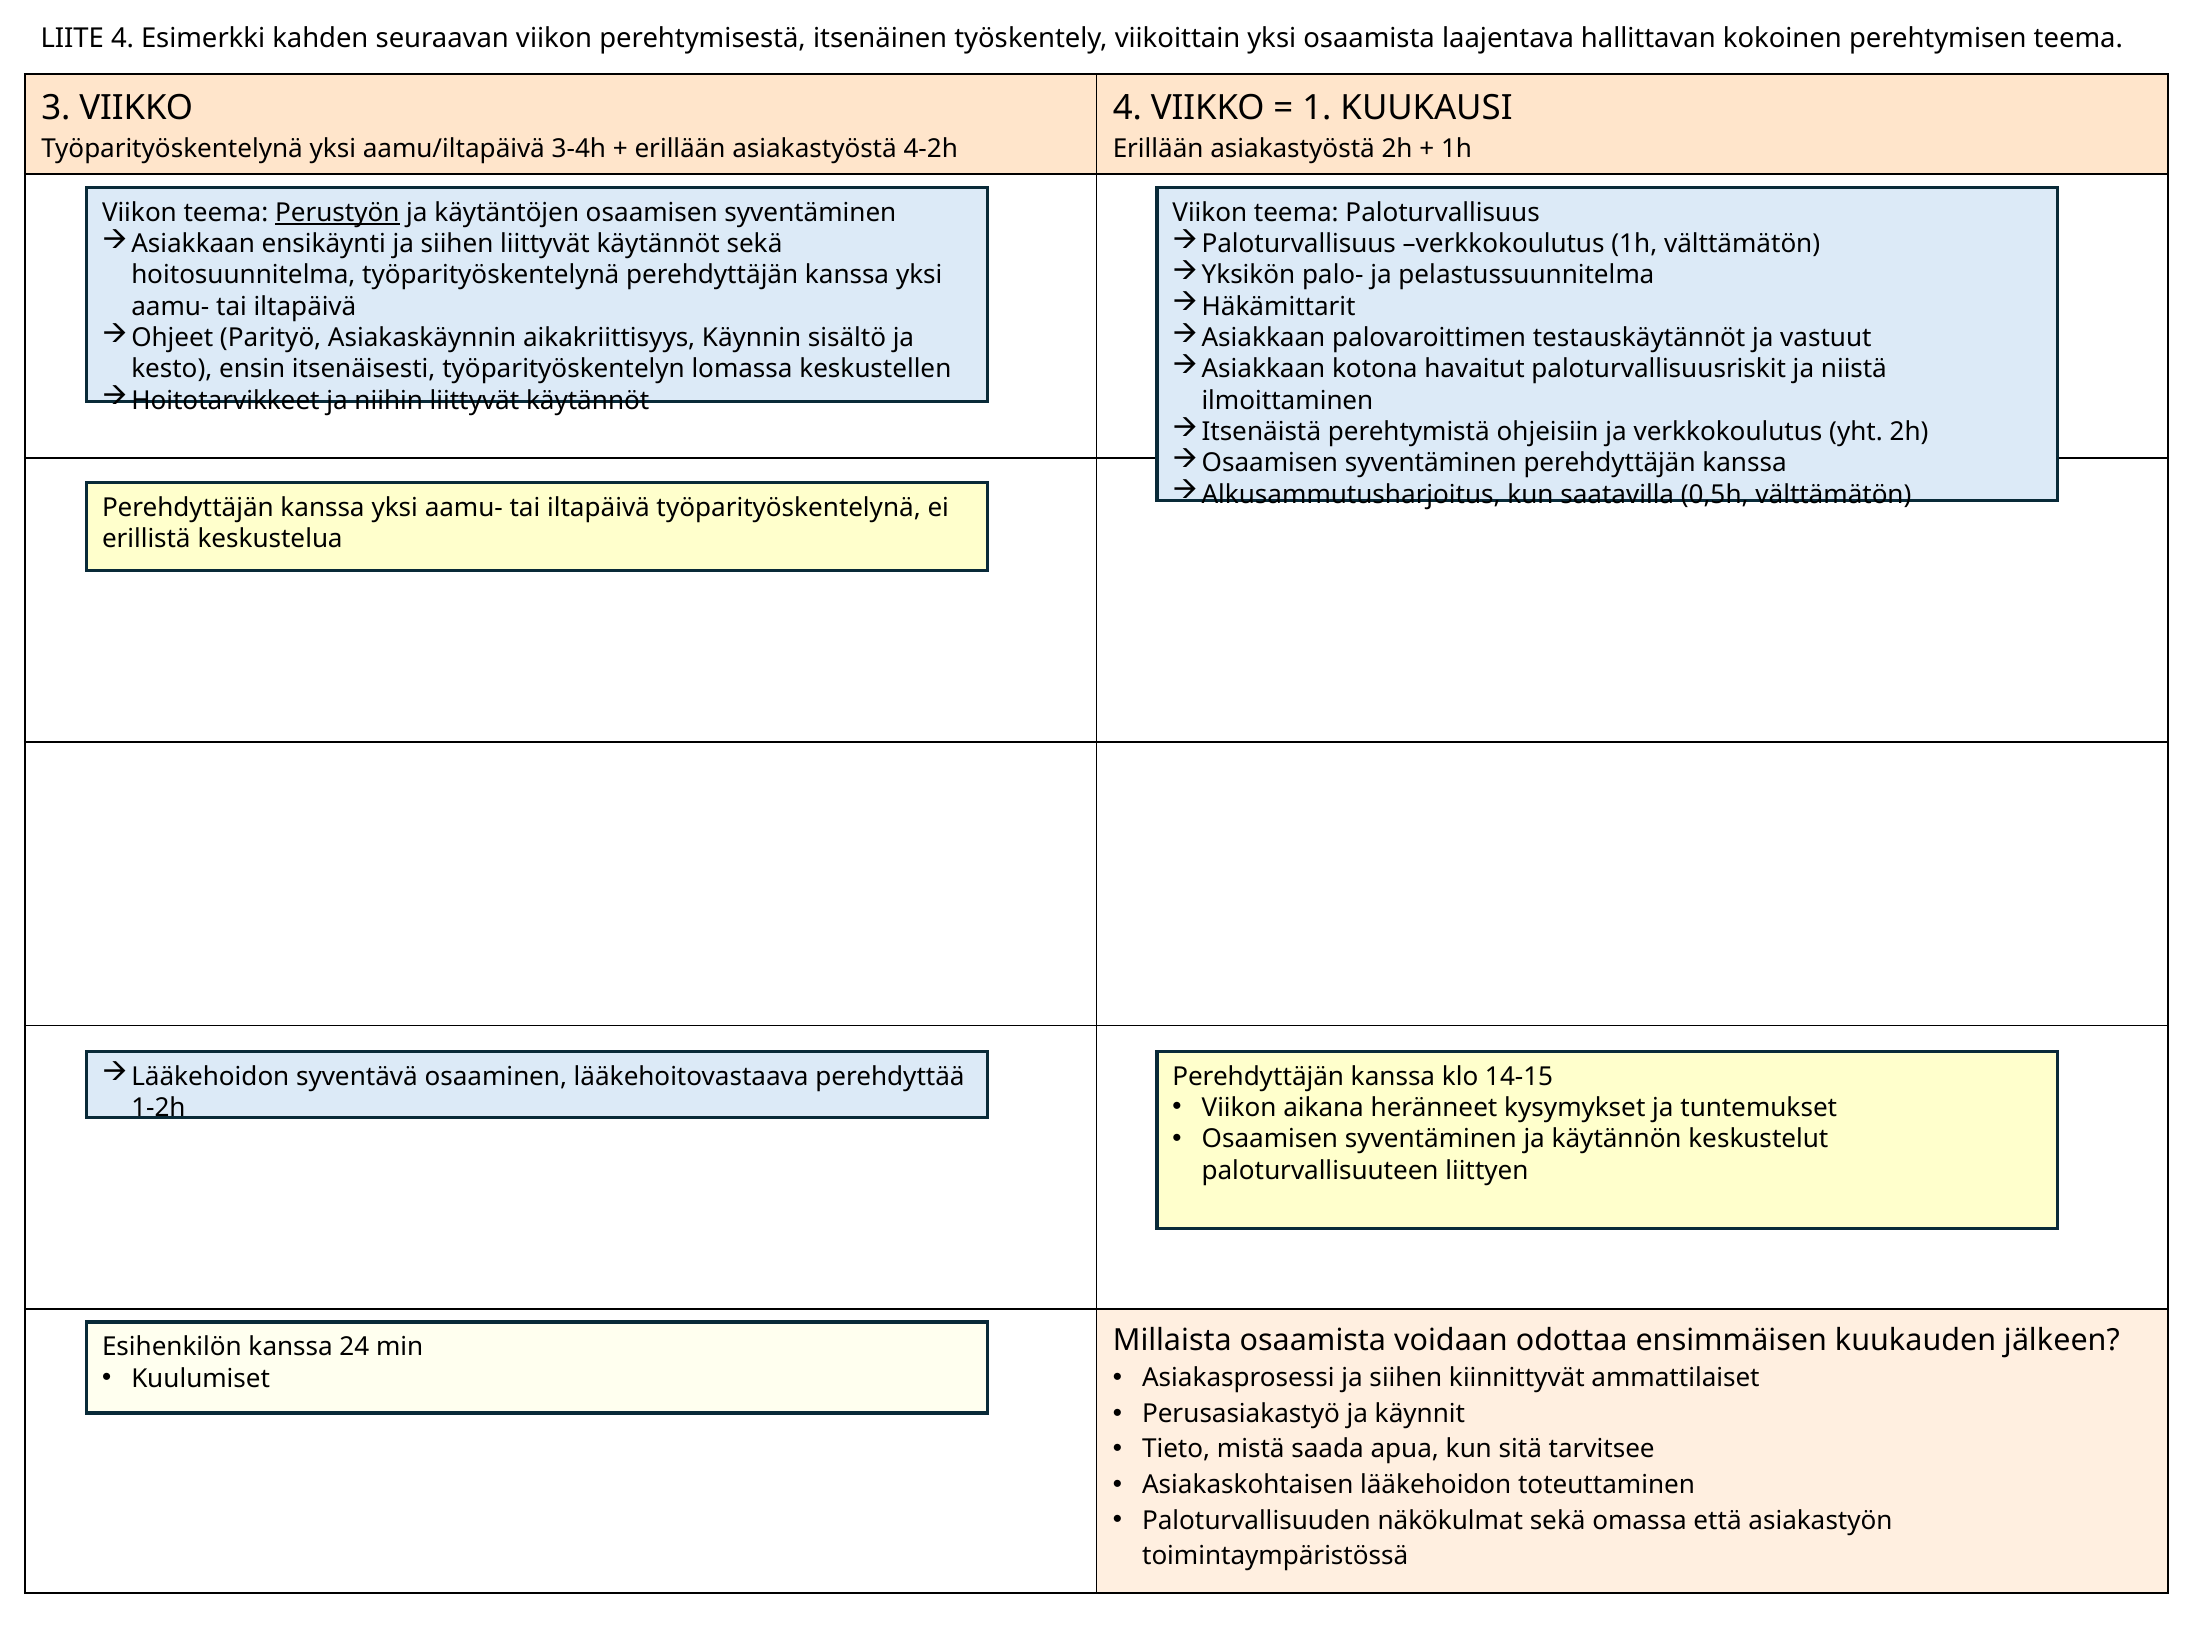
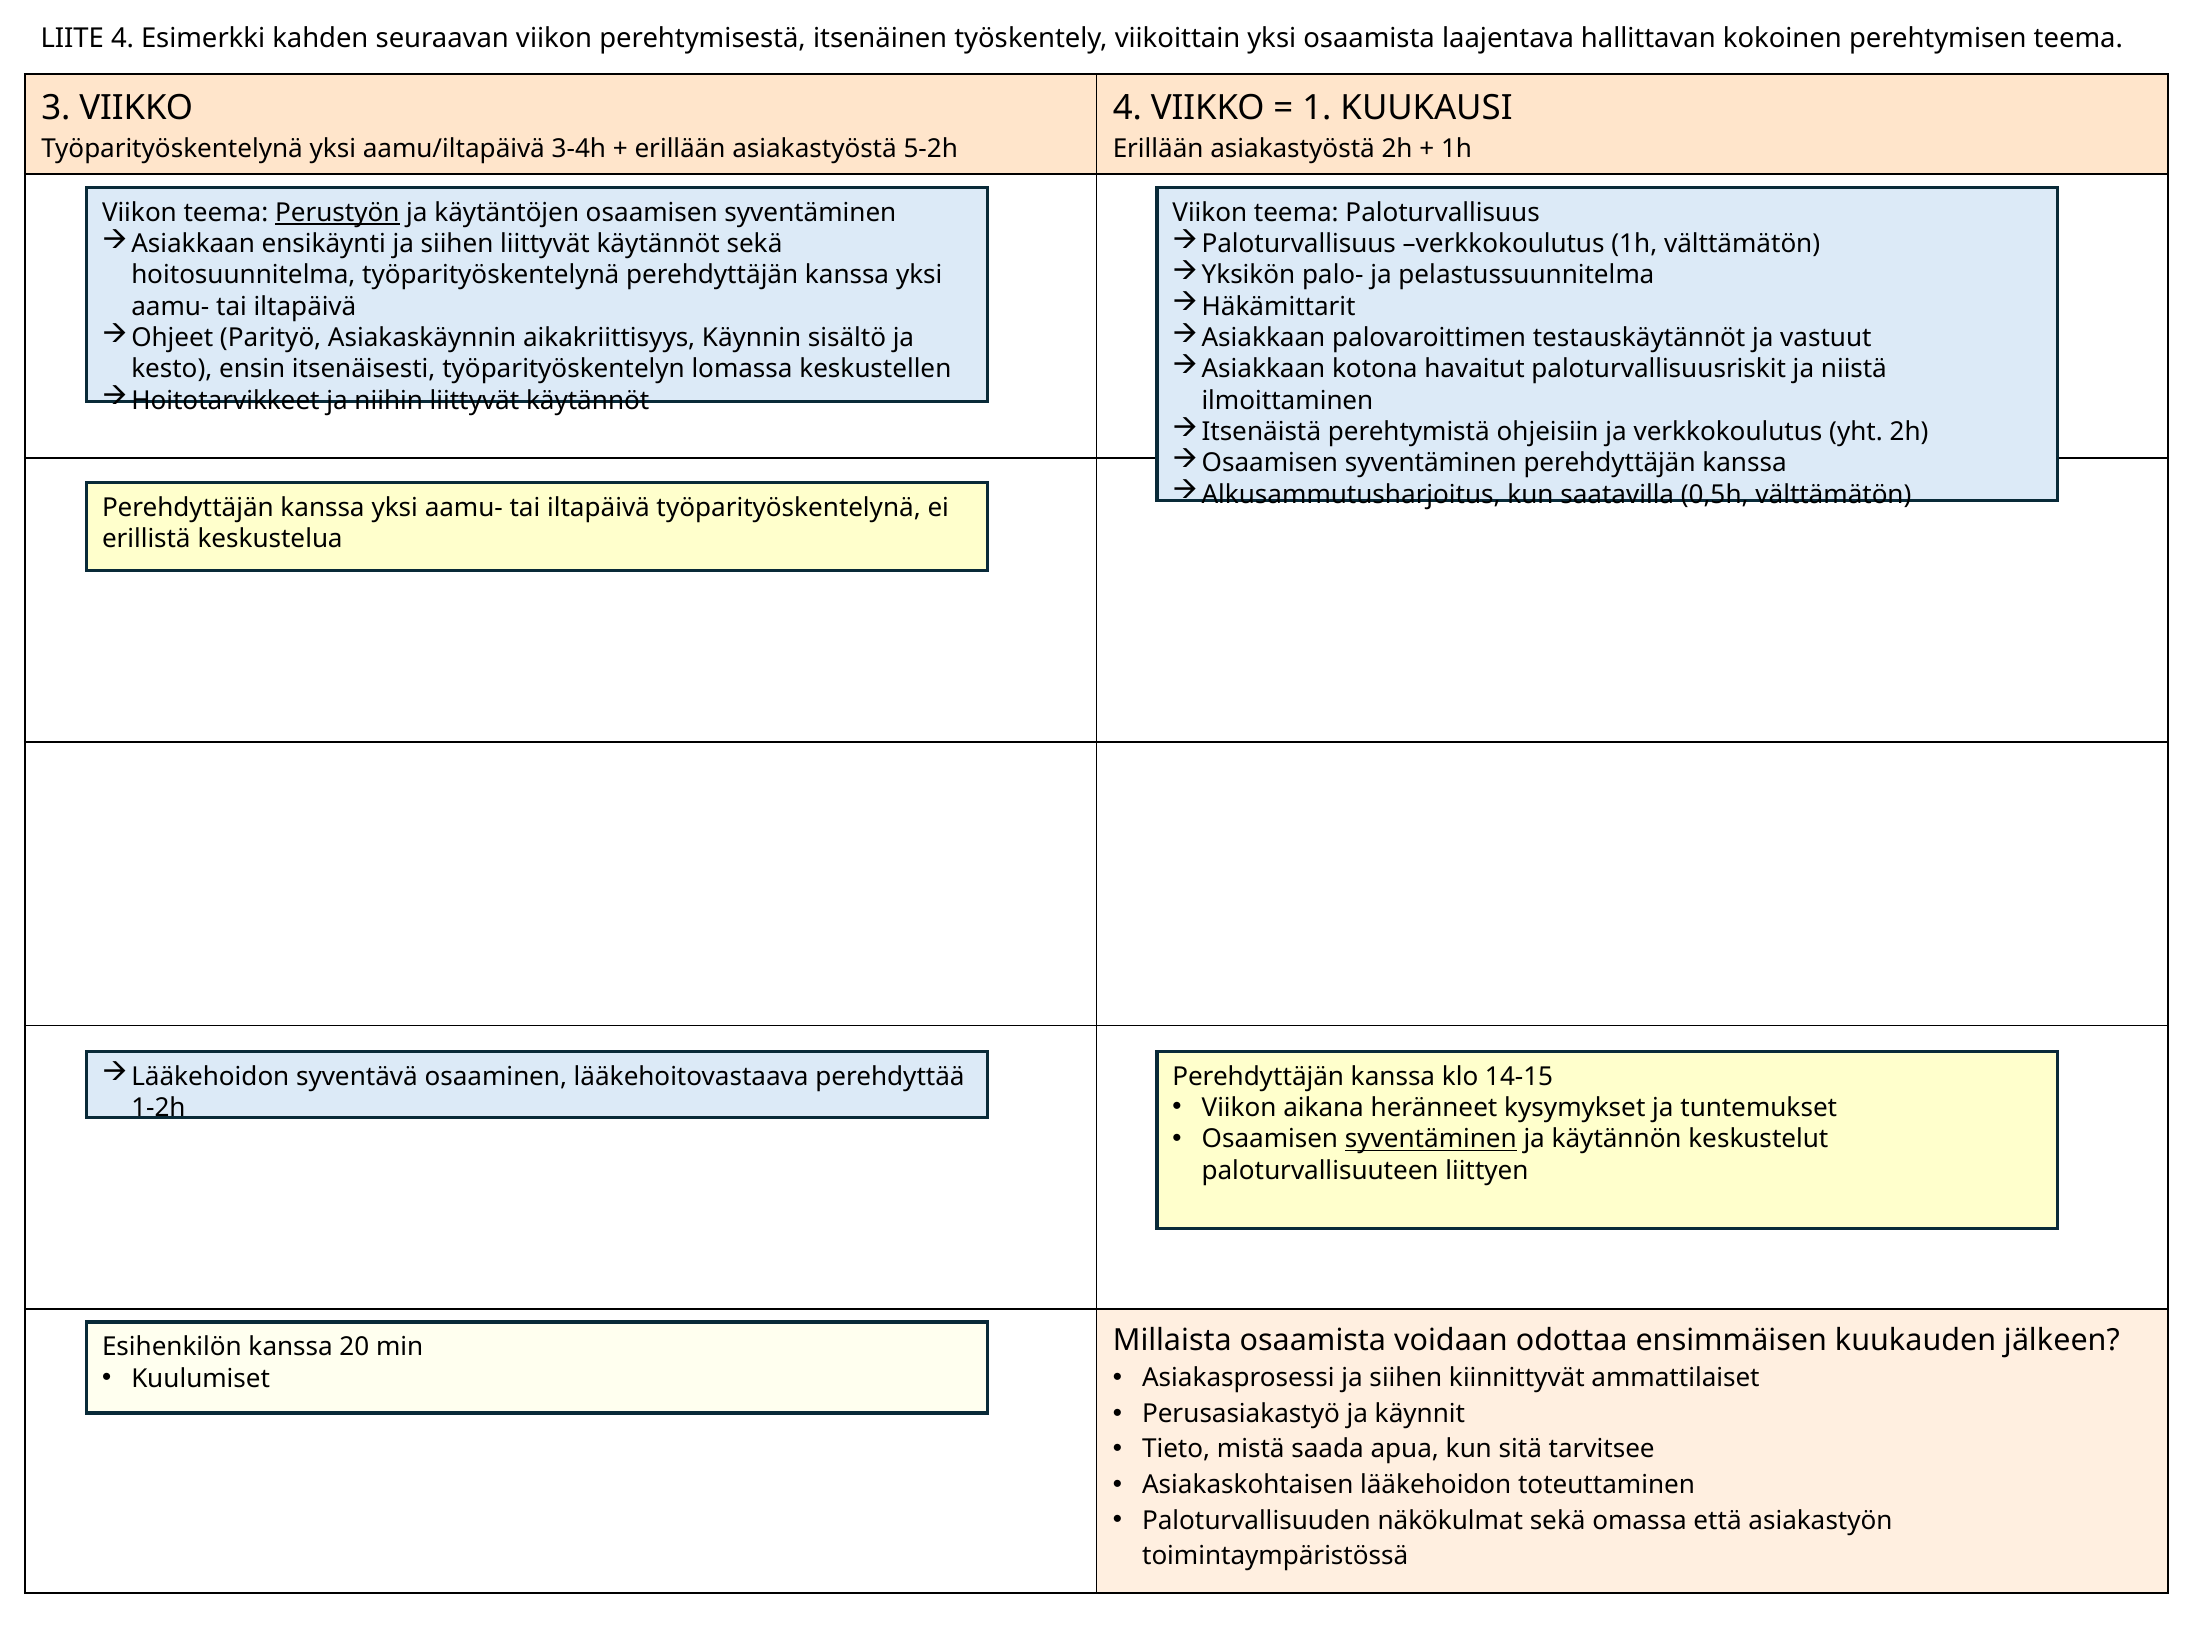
4-2h: 4-2h -> 5-2h
syventäminen at (1431, 1139) underline: none -> present
24: 24 -> 20
